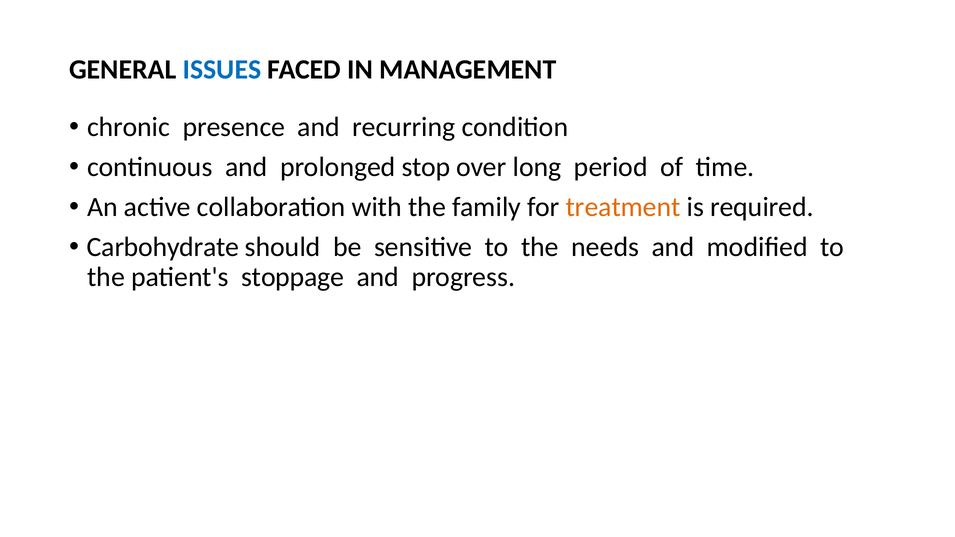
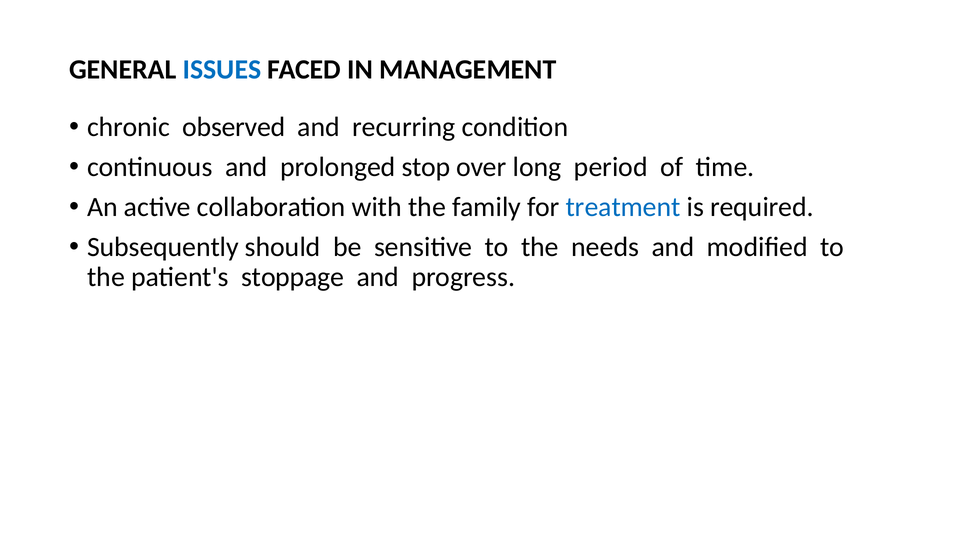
presence: presence -> observed
treatment colour: orange -> blue
Carbohydrate: Carbohydrate -> Subsequently
